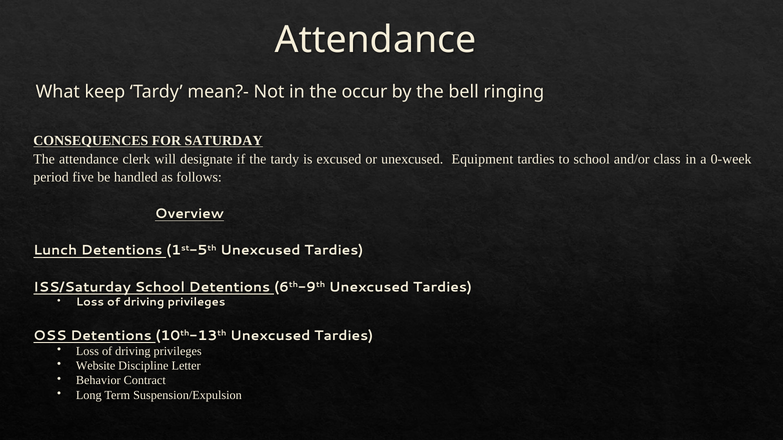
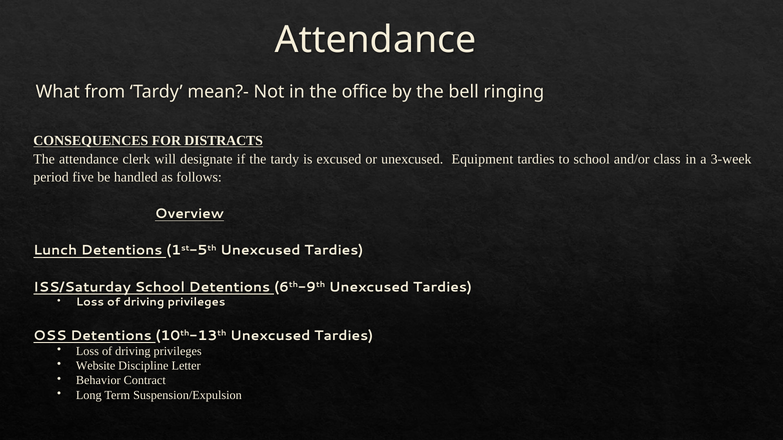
keep: keep -> from
occur: occur -> office
SATURDAY: SATURDAY -> DISTRACTS
0-week: 0-week -> 3-week
